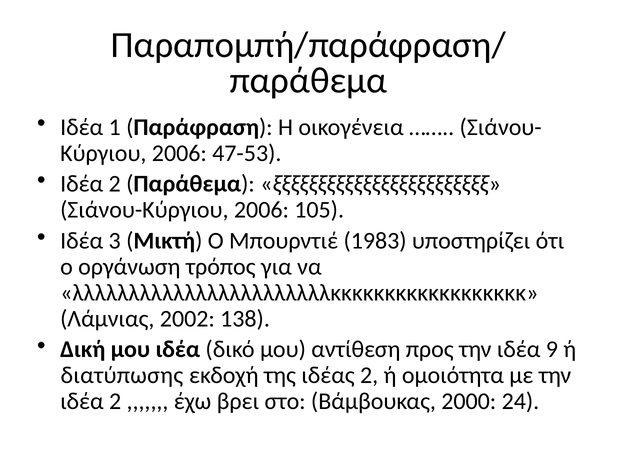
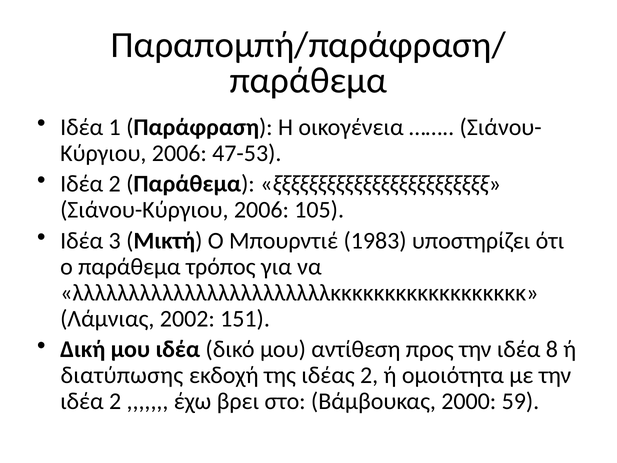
ο οργάνωση: οργάνωση -> παράθεμα
138: 138 -> 151
9: 9 -> 8
24: 24 -> 59
